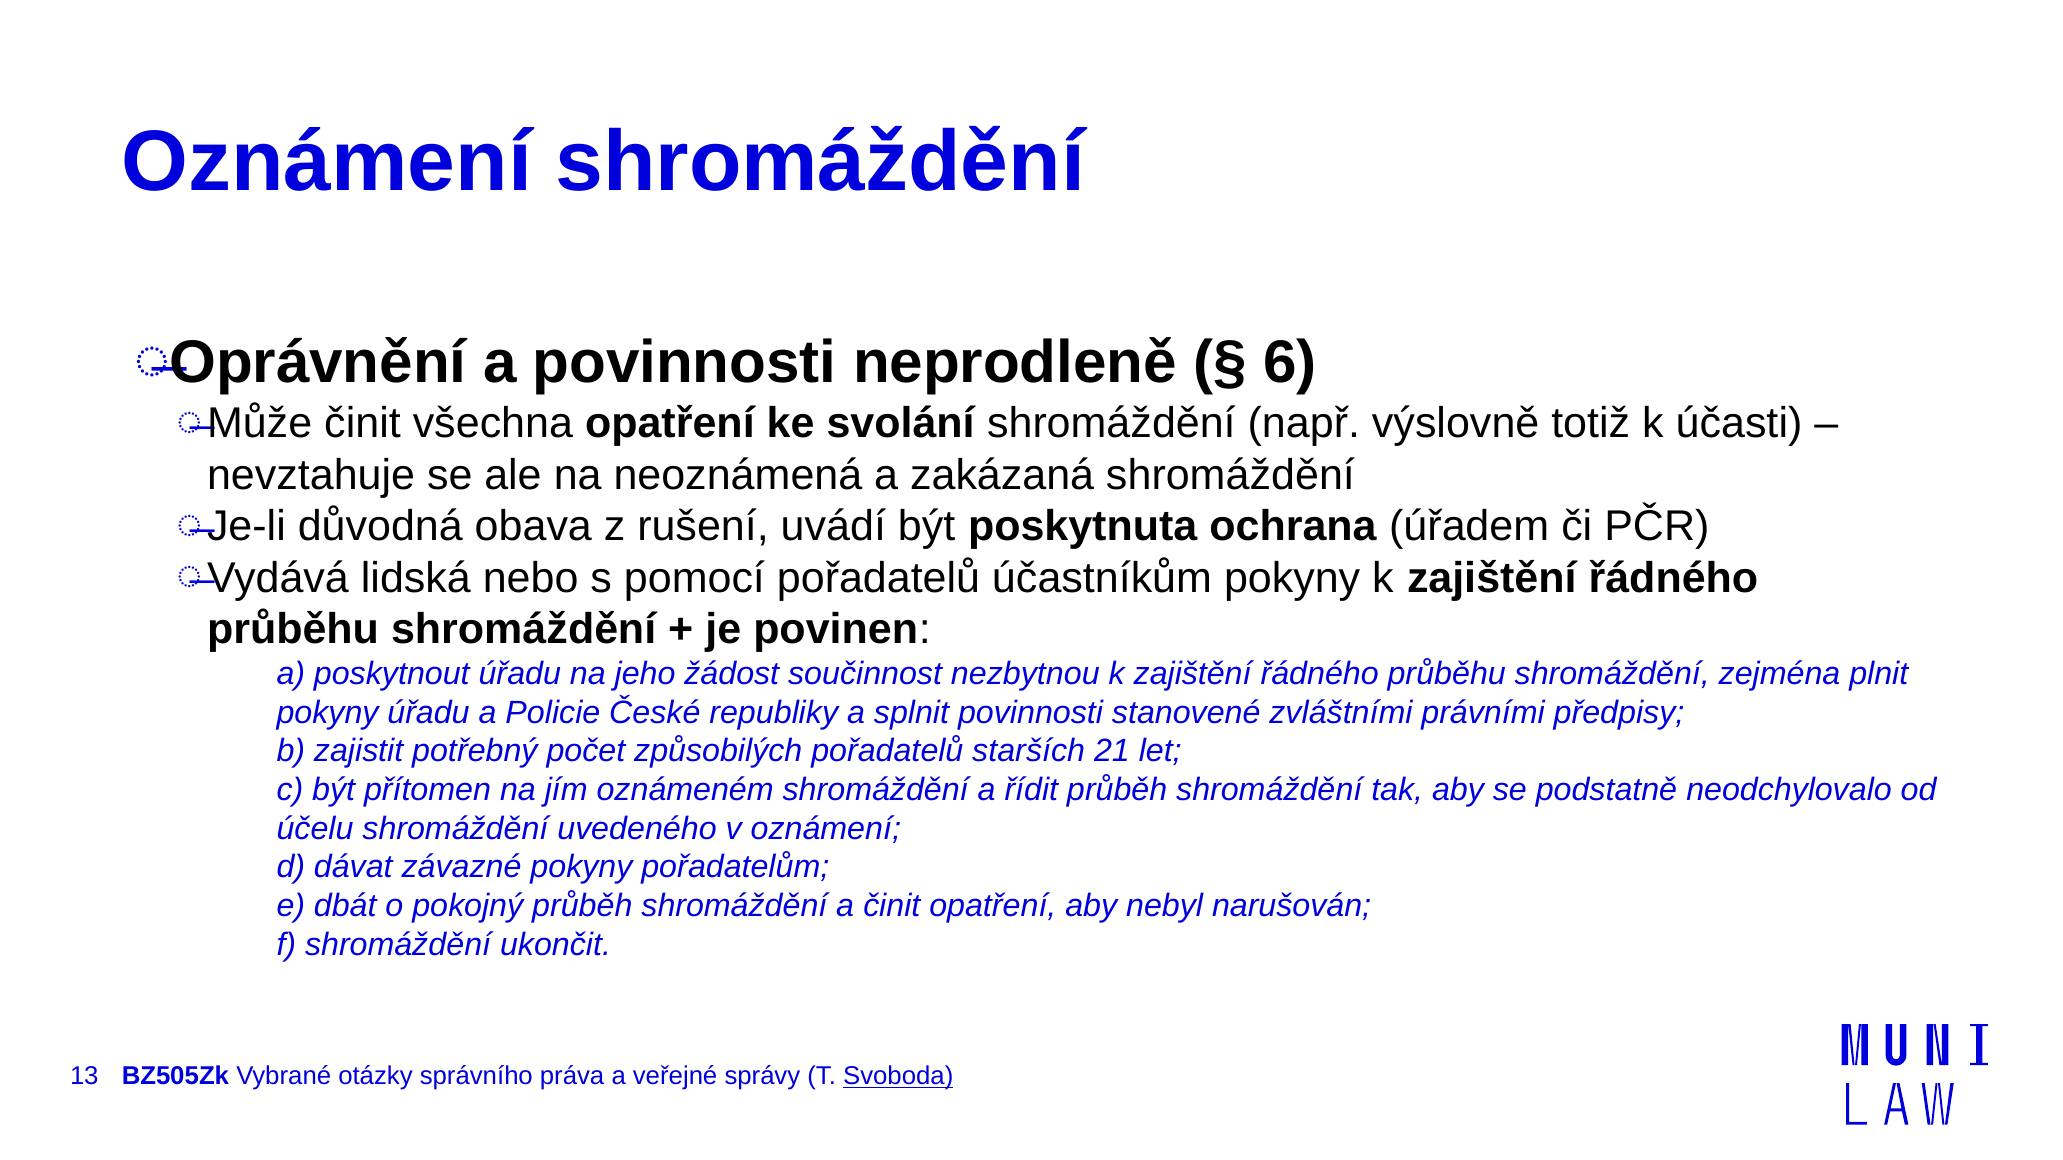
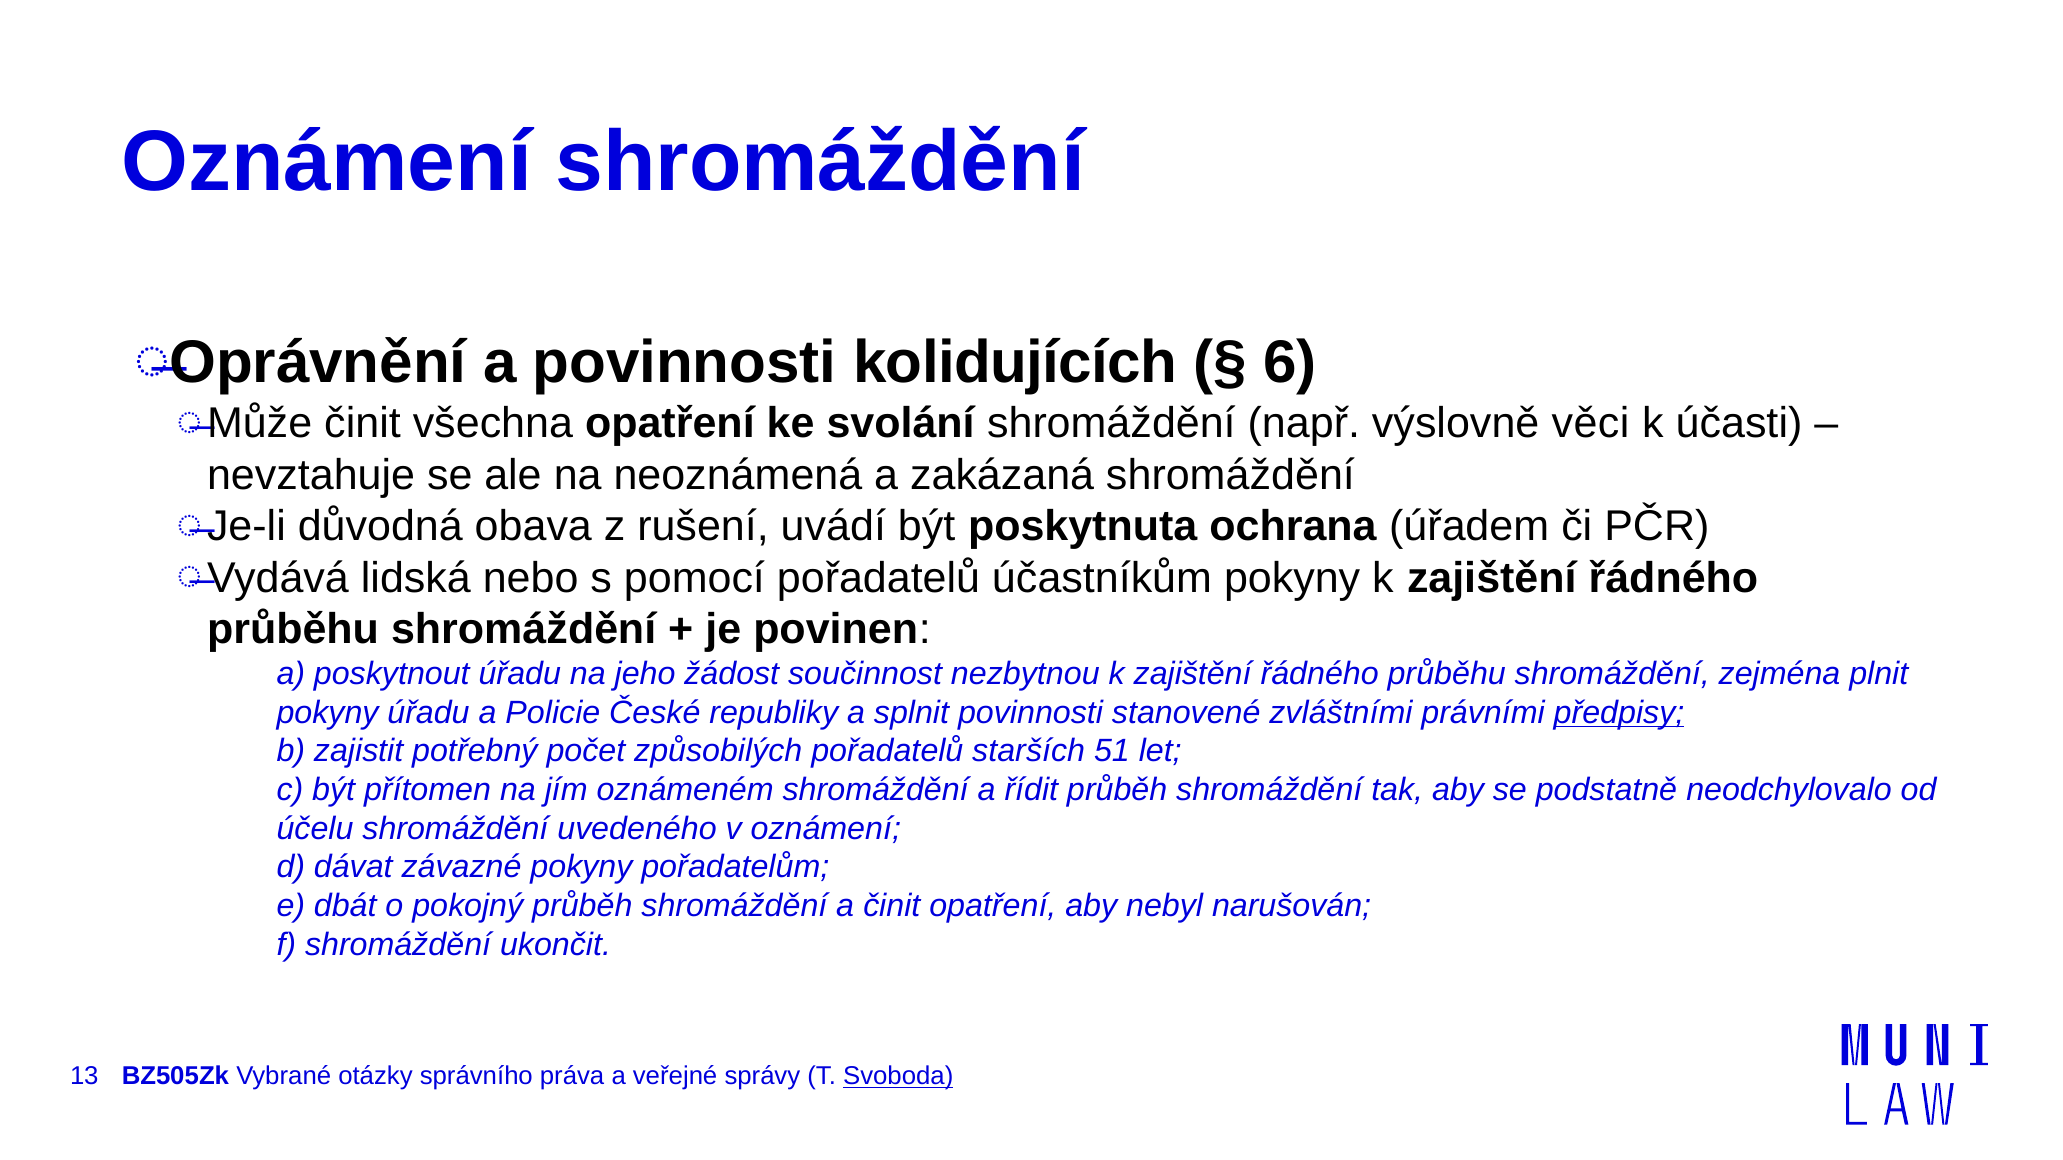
neprodleně: neprodleně -> kolidujících
totiž: totiž -> věci
předpisy underline: none -> present
21: 21 -> 51
